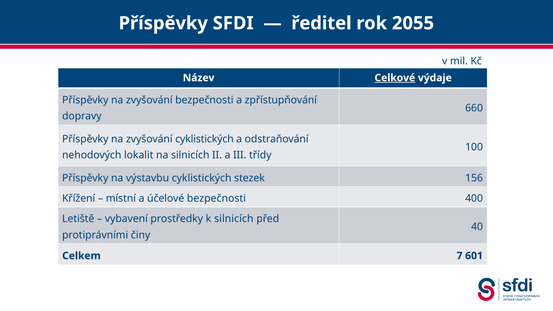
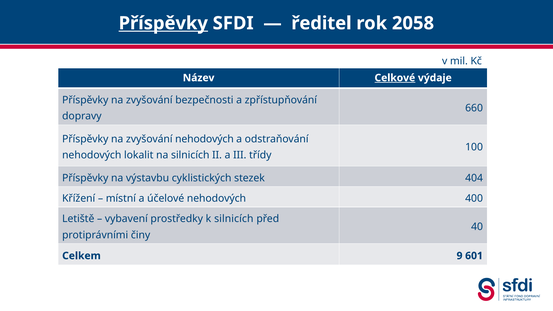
Příspěvky at (163, 23) underline: none -> present
2055: 2055 -> 2058
zvyšování cyklistických: cyklistických -> nehodových
156: 156 -> 404
účelové bezpečnosti: bezpečnosti -> nehodových
7: 7 -> 9
